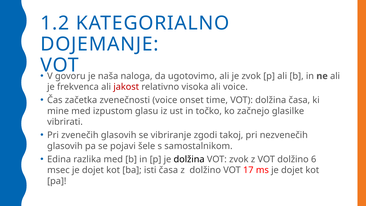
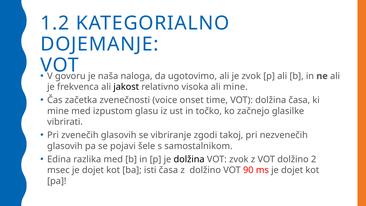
jakost colour: red -> black
ali voice: voice -> mine
6: 6 -> 2
17: 17 -> 90
